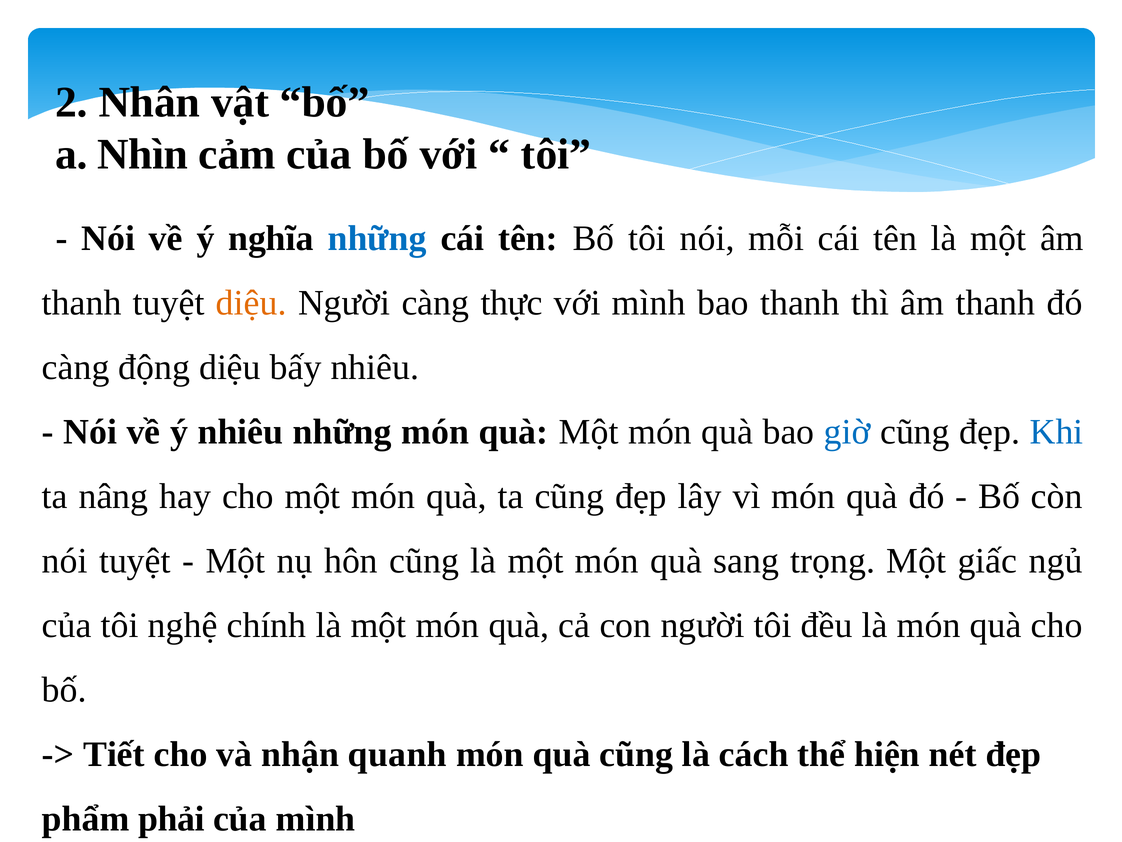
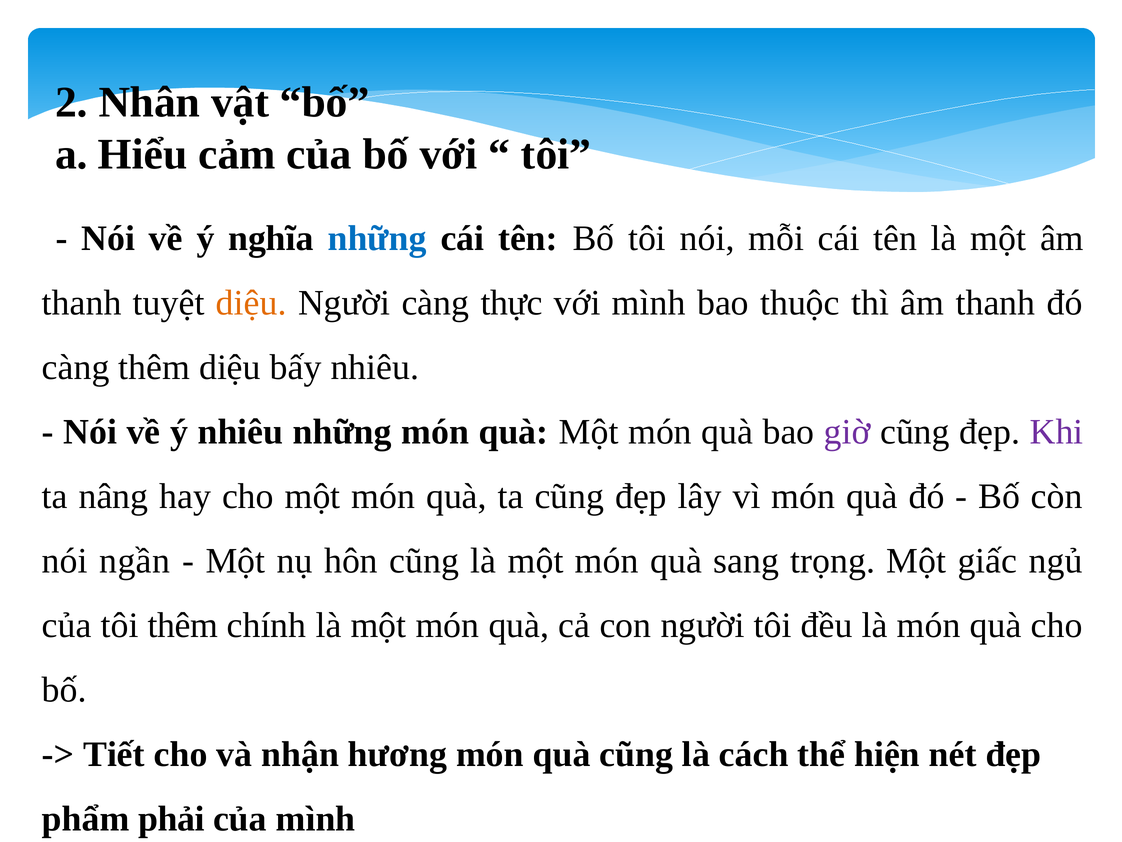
Nhìn: Nhìn -> Hiểu
bao thanh: thanh -> thuộc
càng động: động -> thêm
giờ colour: blue -> purple
Khi colour: blue -> purple
nói tuyệt: tuyệt -> ngần
tôi nghệ: nghệ -> thêm
quanh: quanh -> hương
